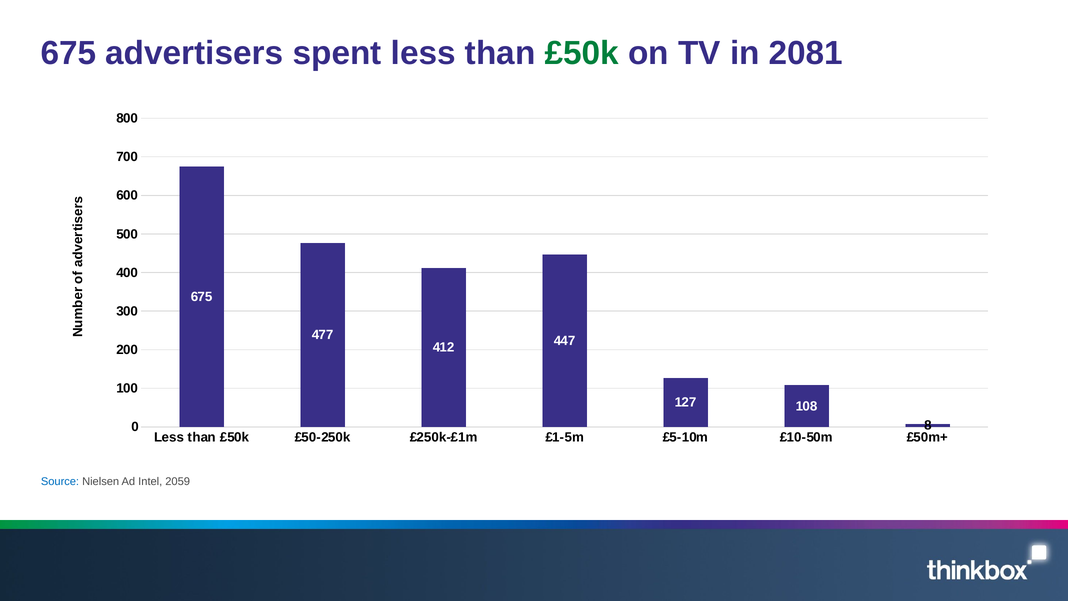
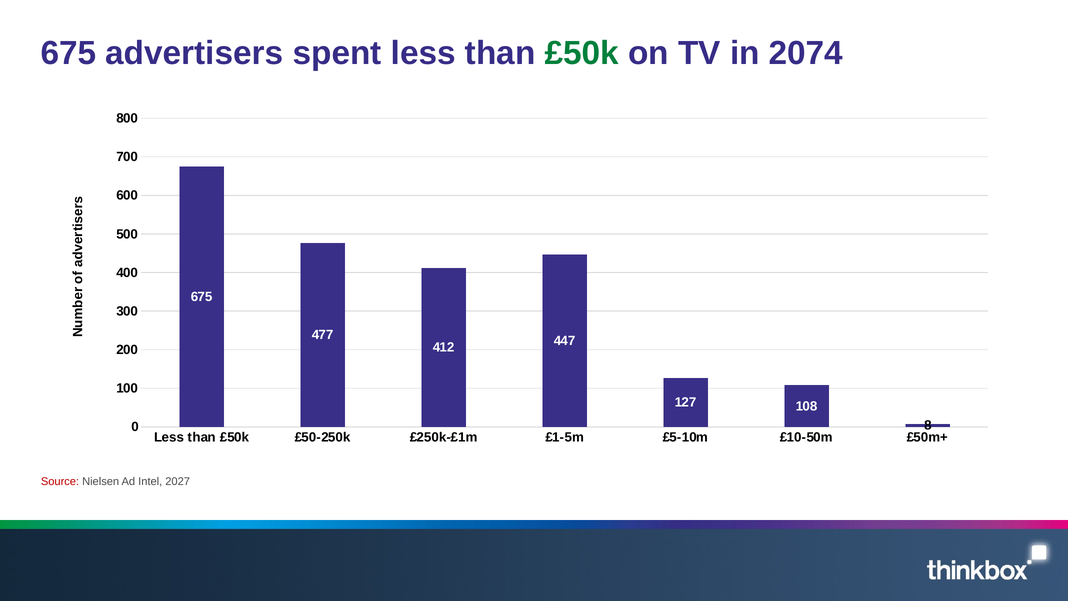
2081: 2081 -> 2074
Source colour: blue -> red
2059: 2059 -> 2027
